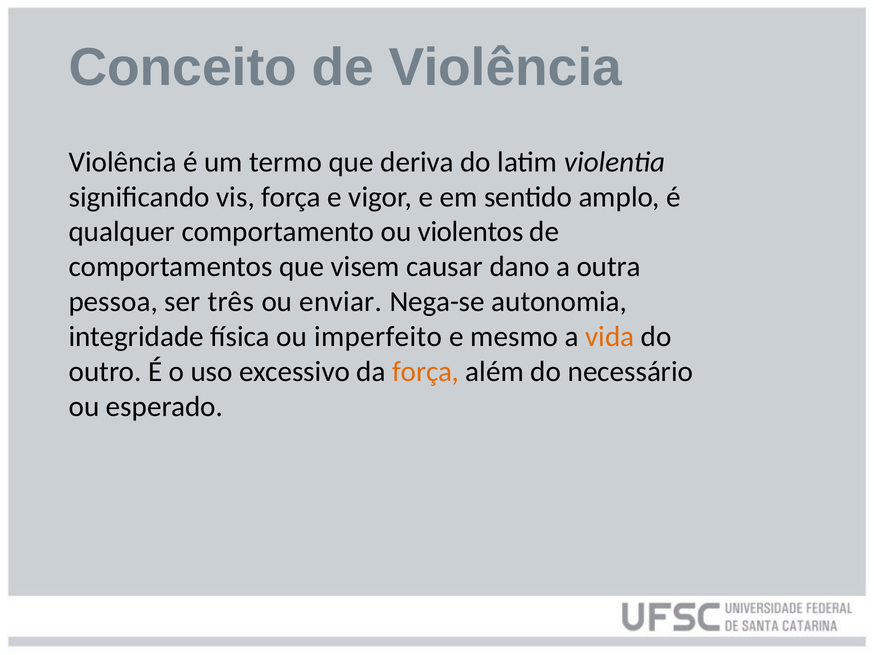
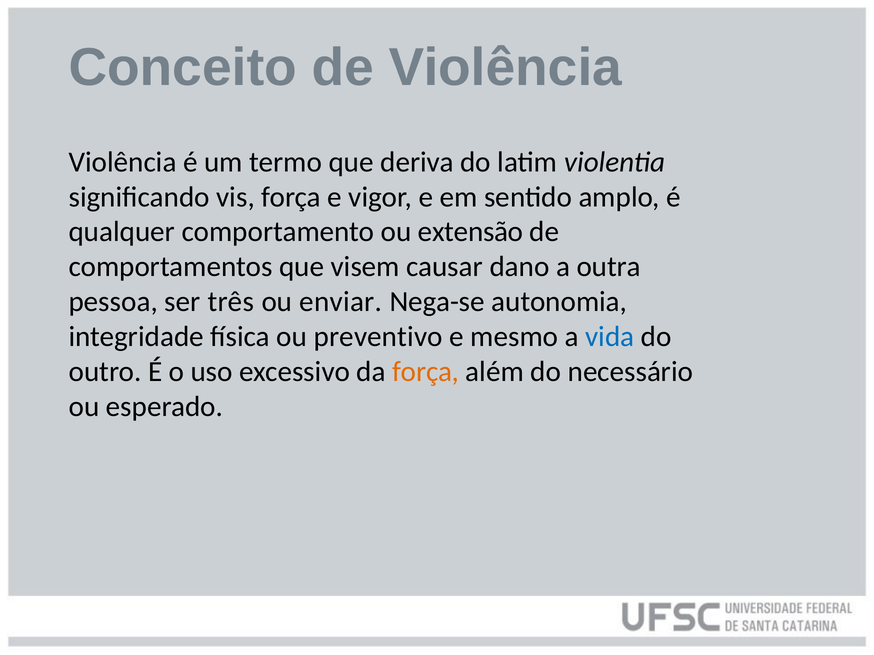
violentos: violentos -> extensão
imperfeito: imperfeito -> preventivo
vida colour: orange -> blue
